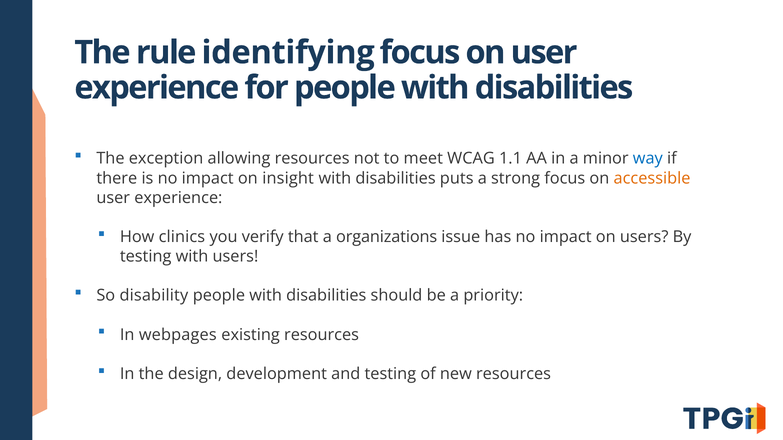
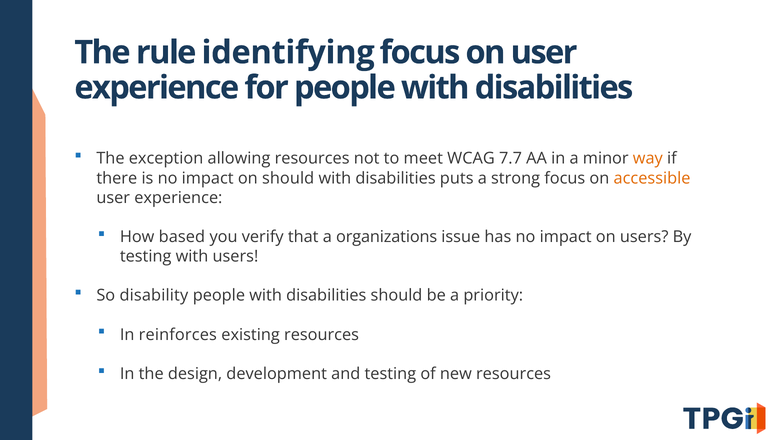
1.1: 1.1 -> 7.7
way colour: blue -> orange
on insight: insight -> should
clinics: clinics -> based
webpages: webpages -> reinforces
